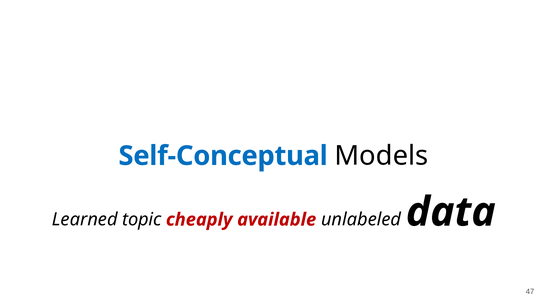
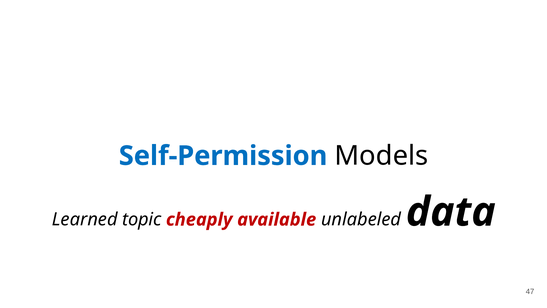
Self-Conceptual: Self-Conceptual -> Self-Permission
